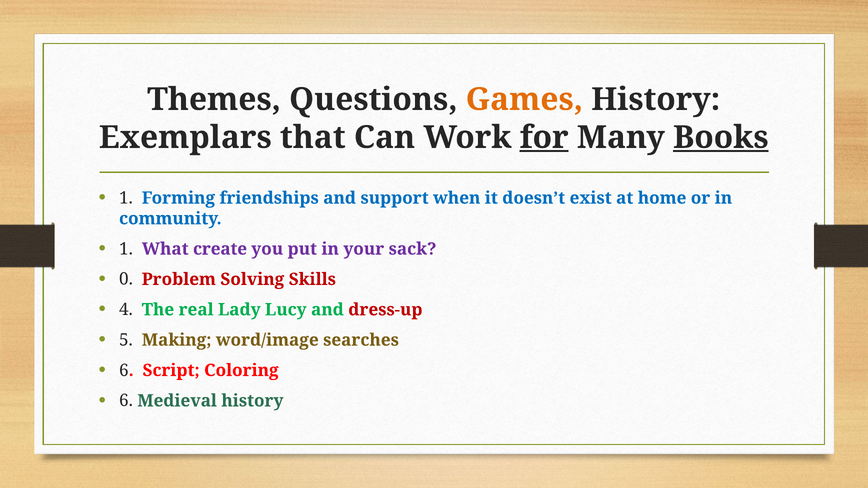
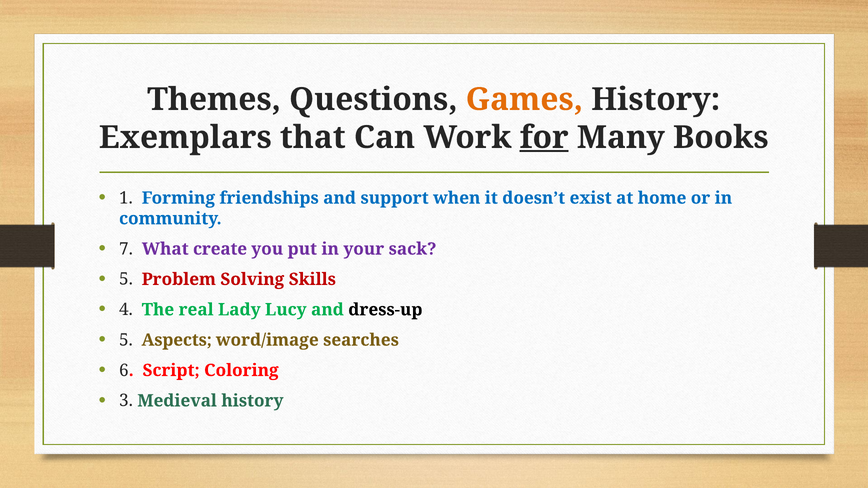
Books underline: present -> none
1 at (126, 249): 1 -> 7
0 at (126, 279): 0 -> 5
dress-up colour: red -> black
Making: Making -> Aspects
6 at (126, 401): 6 -> 3
